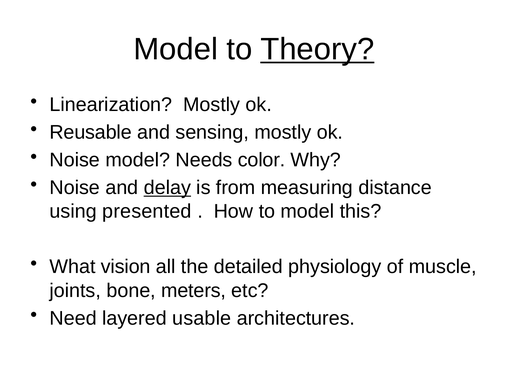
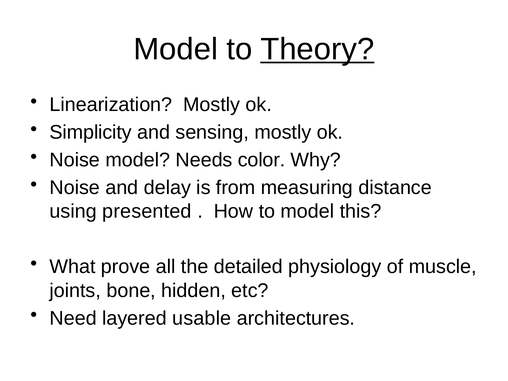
Reusable: Reusable -> Simplicity
delay underline: present -> none
vision: vision -> prove
meters: meters -> hidden
